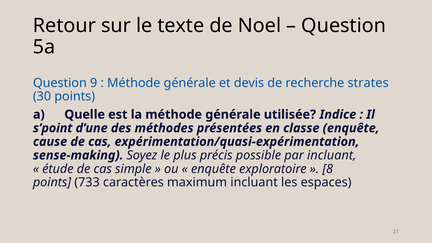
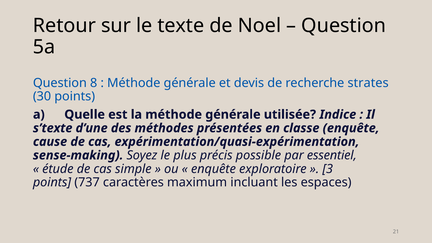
9: 9 -> 8
s’point: s’point -> s’texte
par incluant: incluant -> essentiel
8: 8 -> 3
733: 733 -> 737
